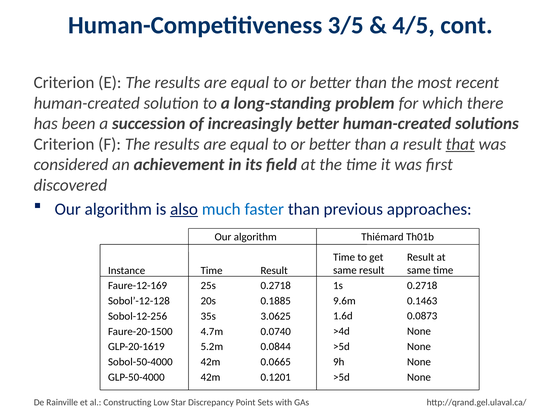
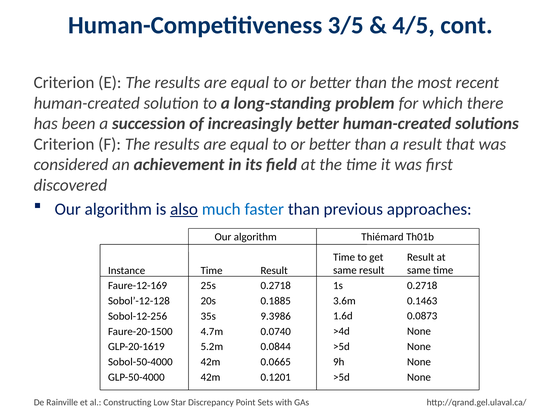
that underline: present -> none
9.6m: 9.6m -> 3.6m
3.0625: 3.0625 -> 9.3986
